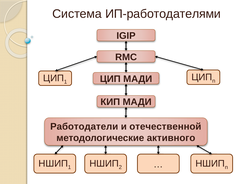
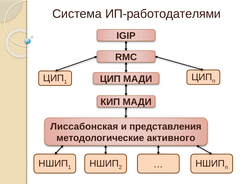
Работодатели: Работодатели -> Лиссабонская
отечественной: отечественной -> представления
